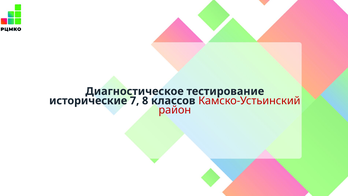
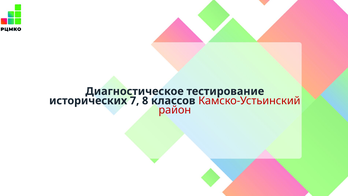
исторические: исторические -> исторических
